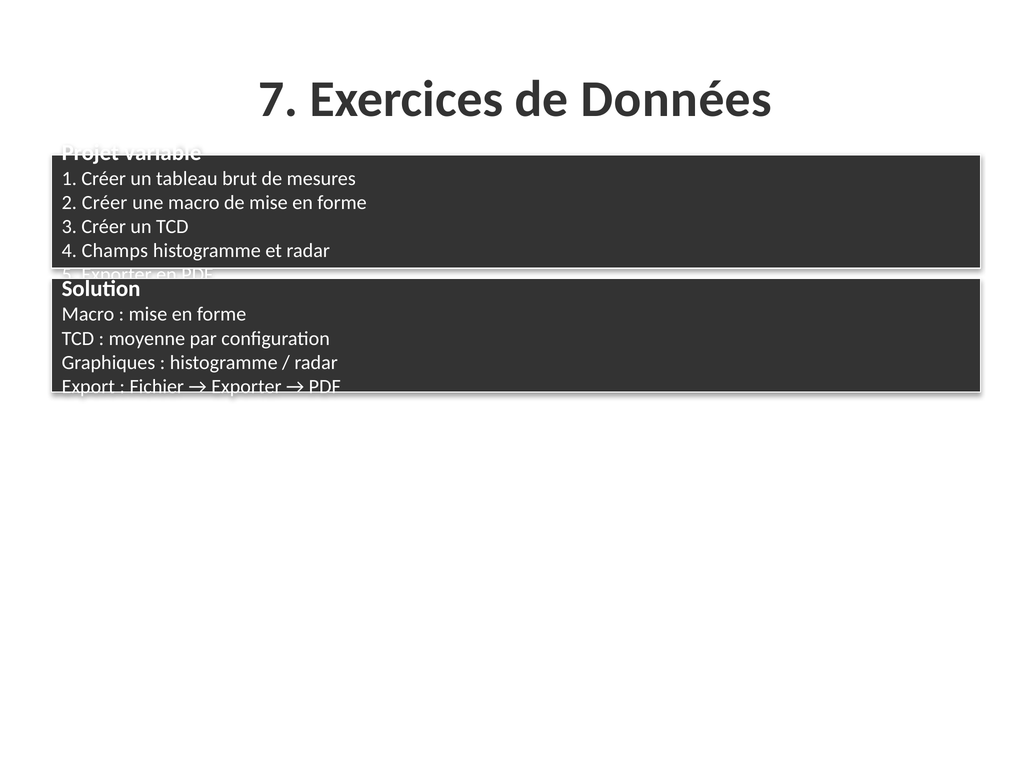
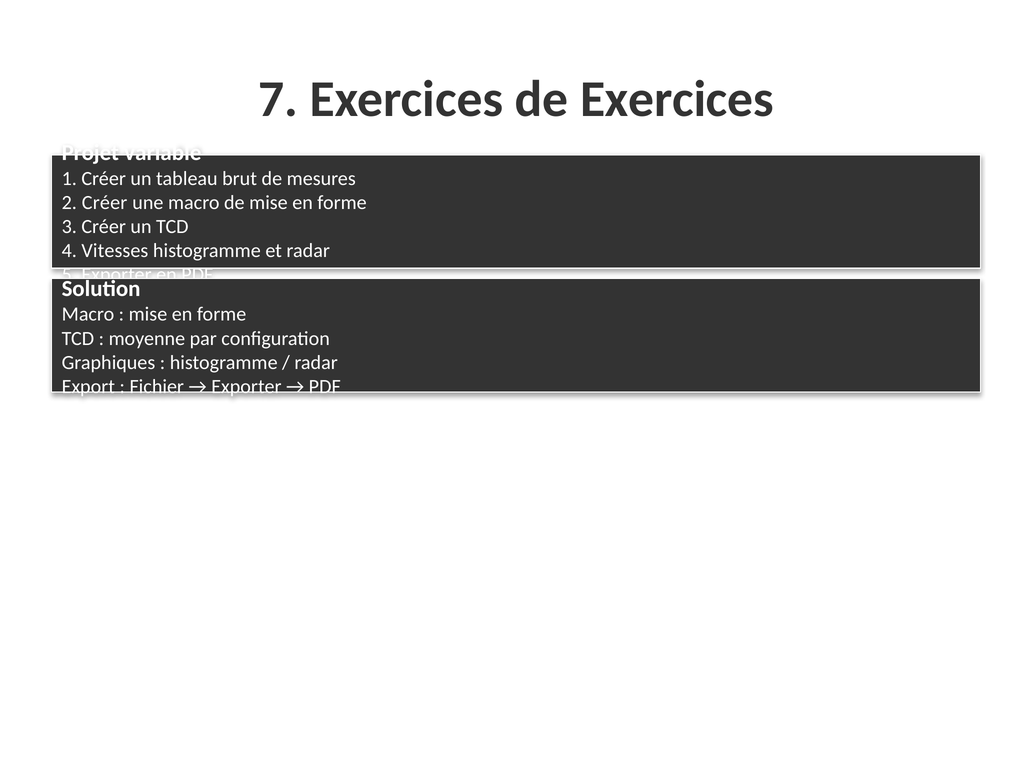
de Données: Données -> Exercices
Champs: Champs -> Vitesses
